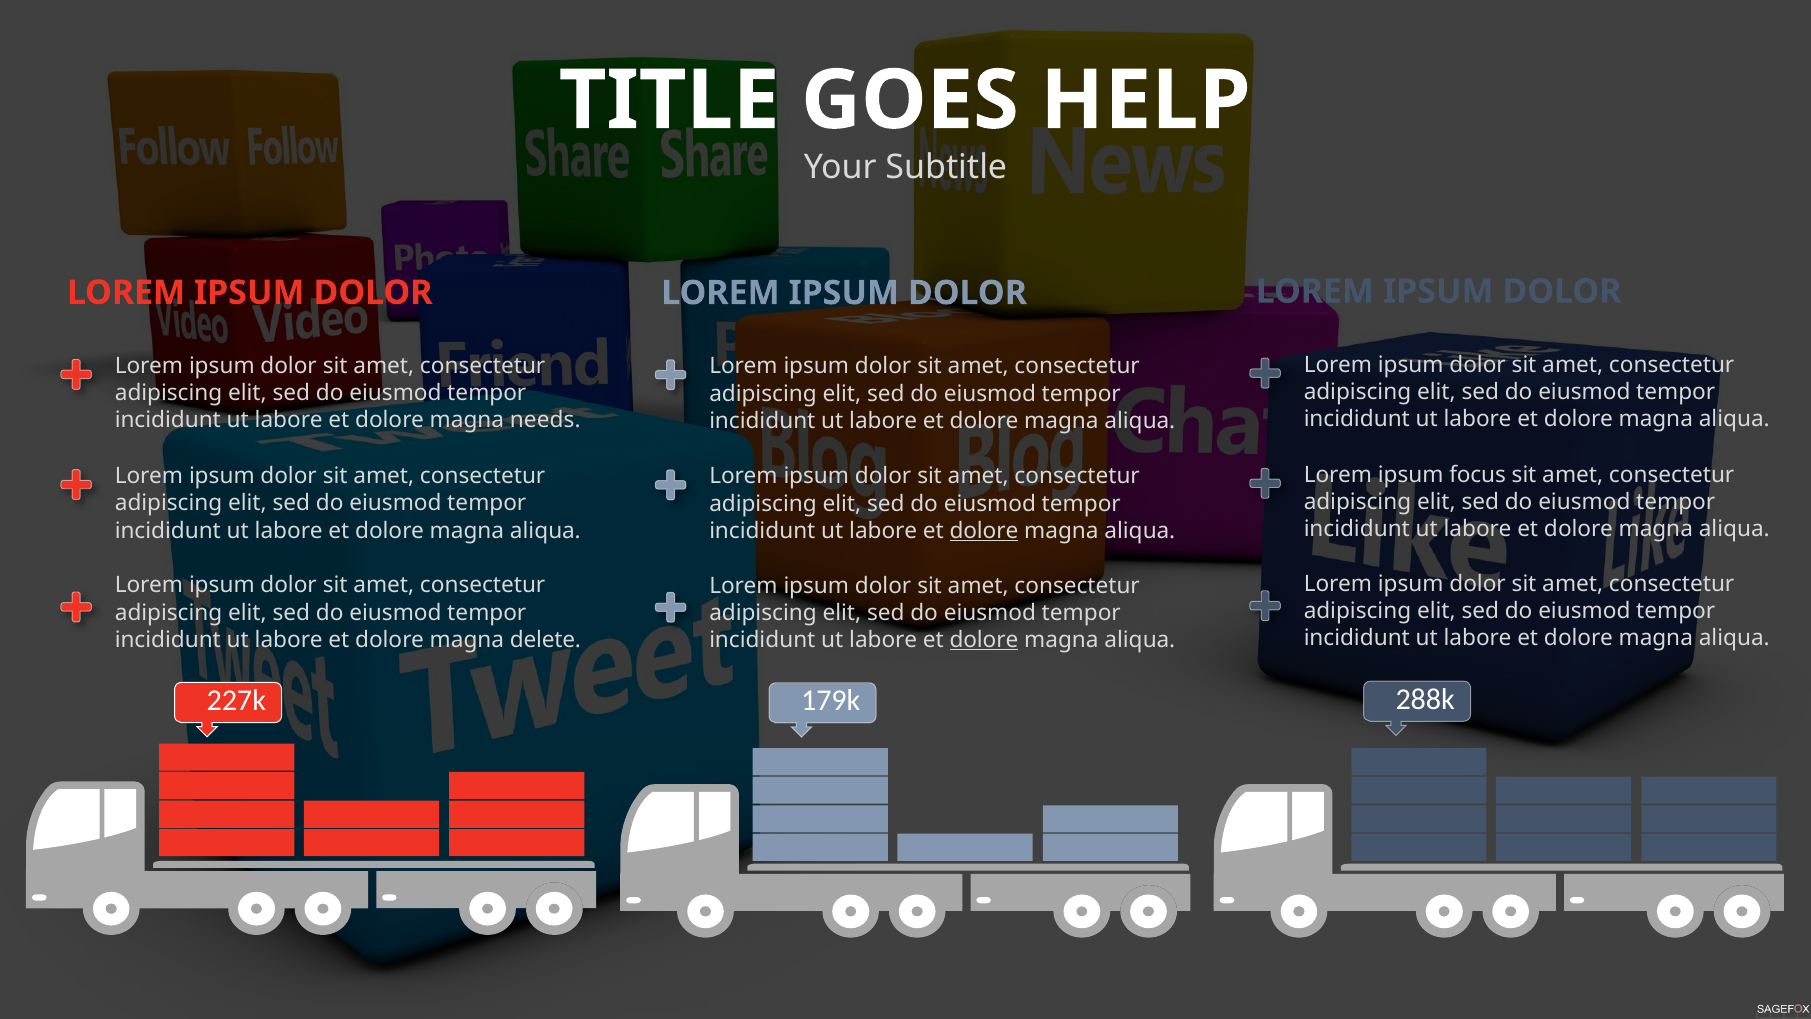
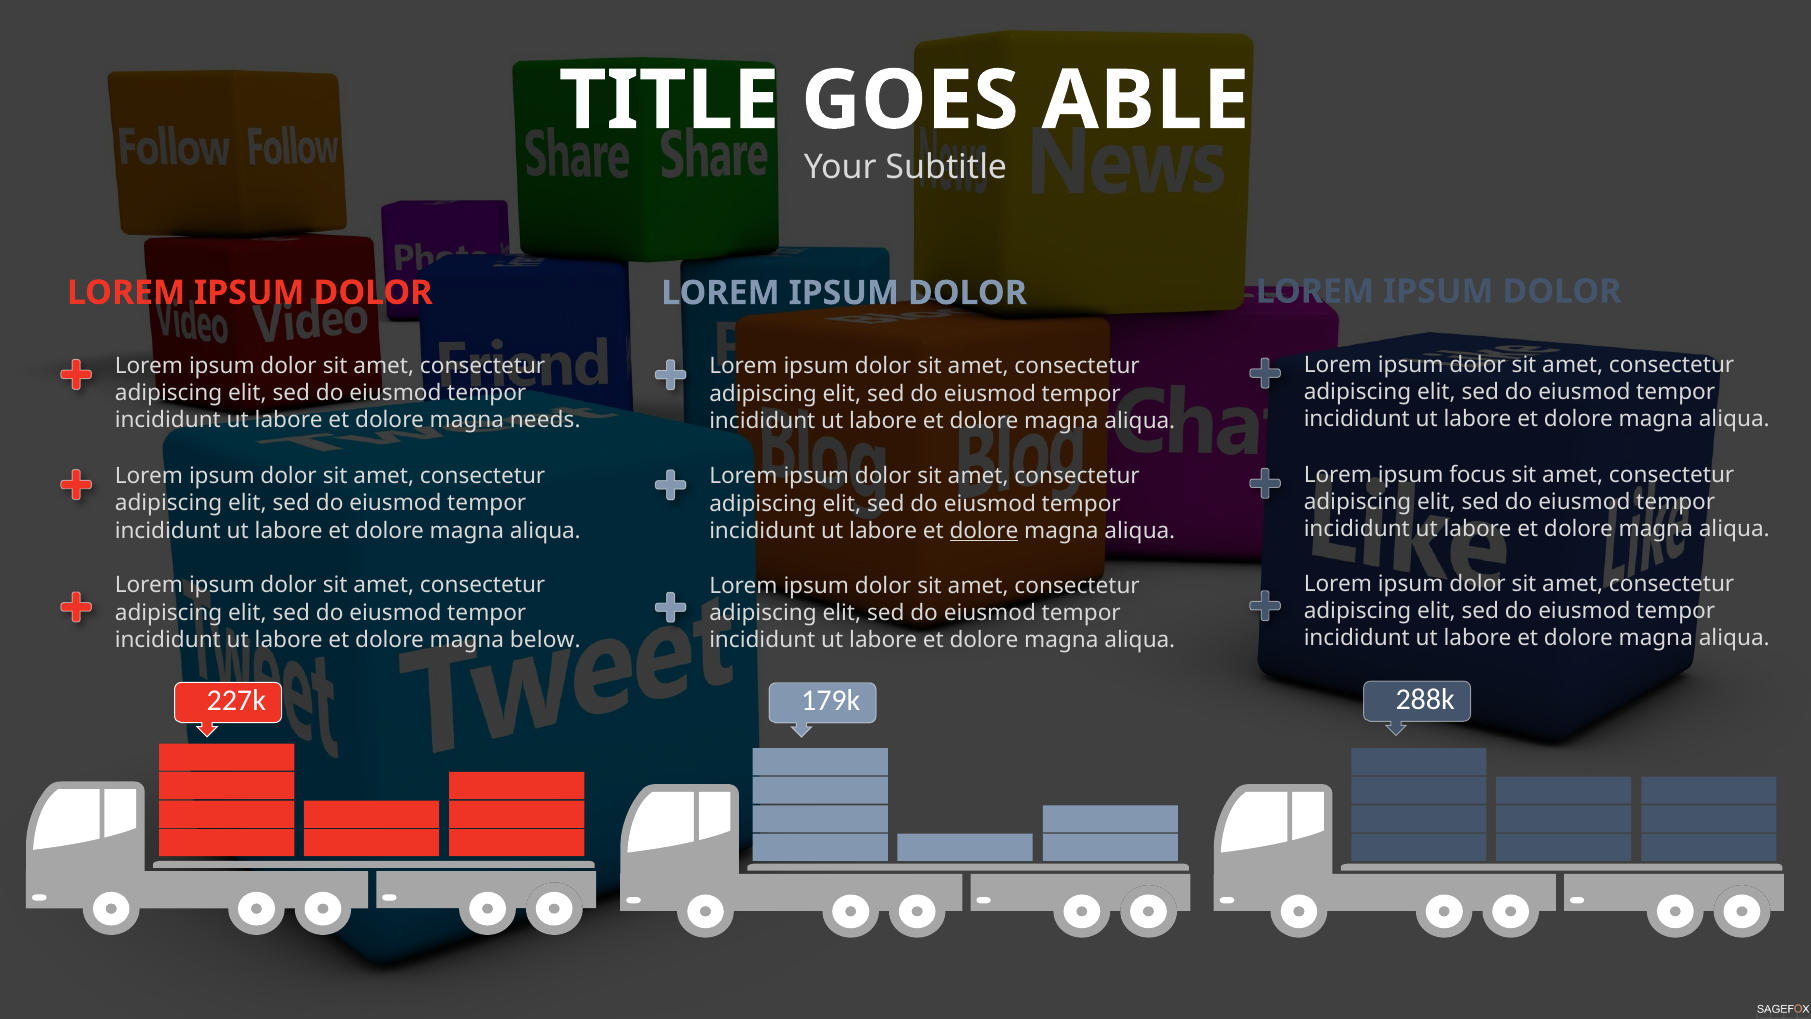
HELP: HELP -> ABLE
delete: delete -> below
dolore at (984, 640) underline: present -> none
